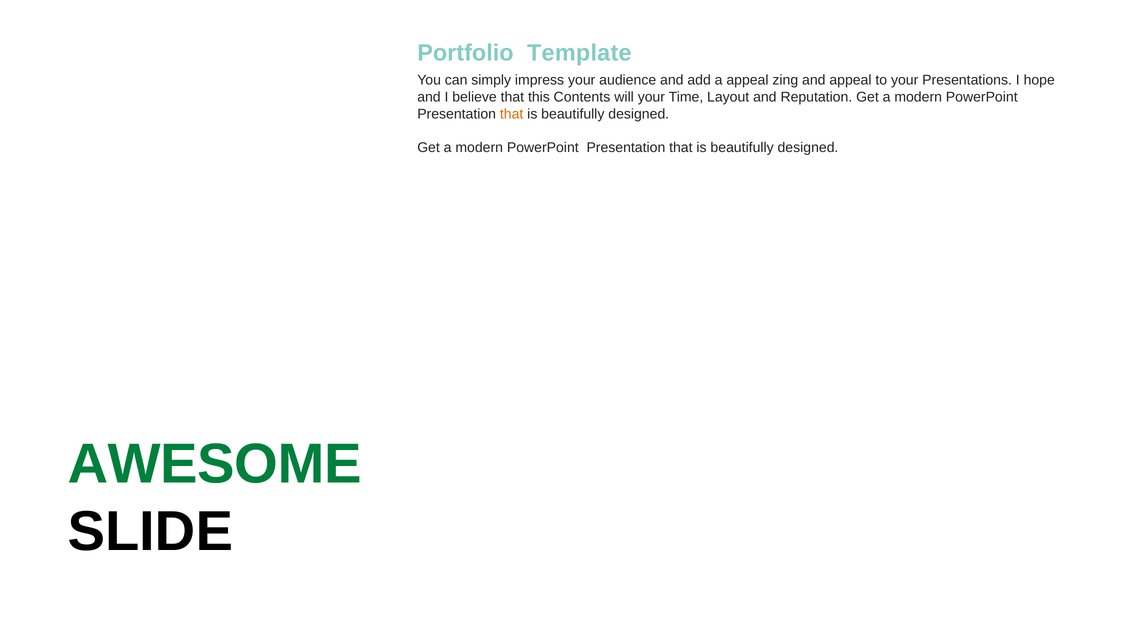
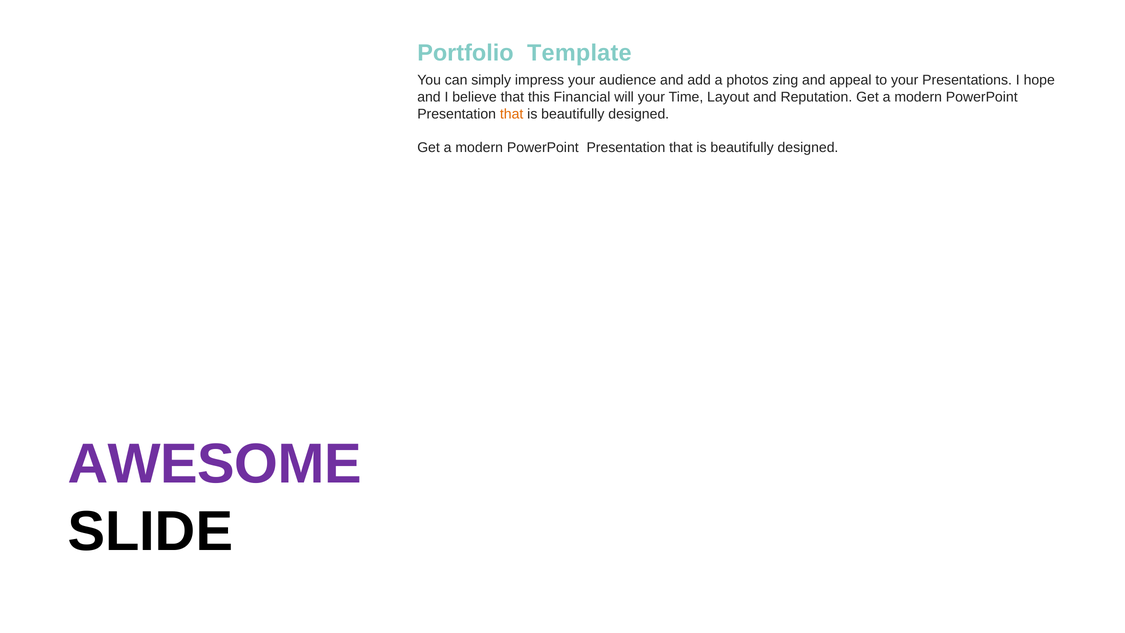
a appeal: appeal -> photos
Contents: Contents -> Financial
AWESOME colour: green -> purple
